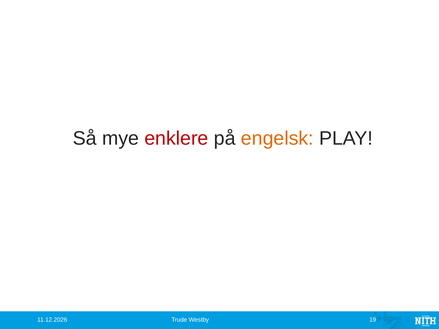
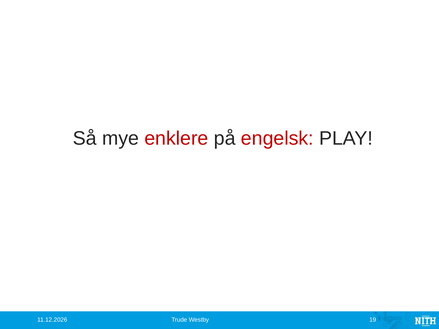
engelsk colour: orange -> red
